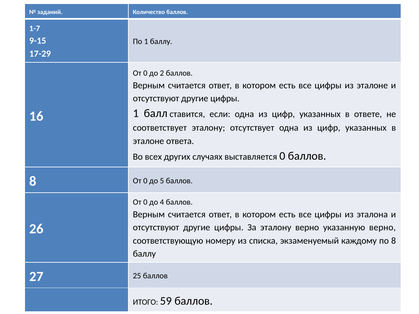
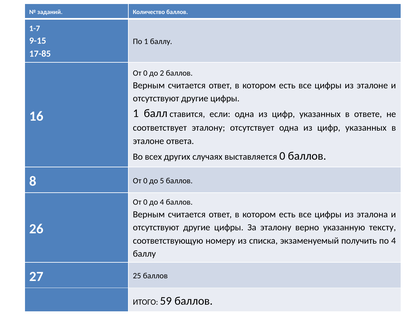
17-29: 17-29 -> 17-85
указанную верно: верно -> тексту
каждому: каждому -> получить
по 8: 8 -> 4
